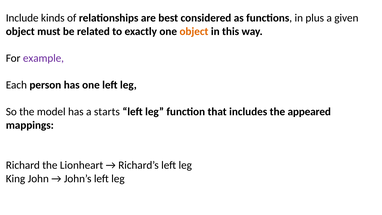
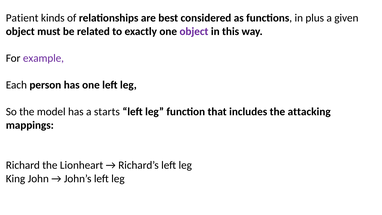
Include: Include -> Patient
object at (194, 31) colour: orange -> purple
appeared: appeared -> attacking
